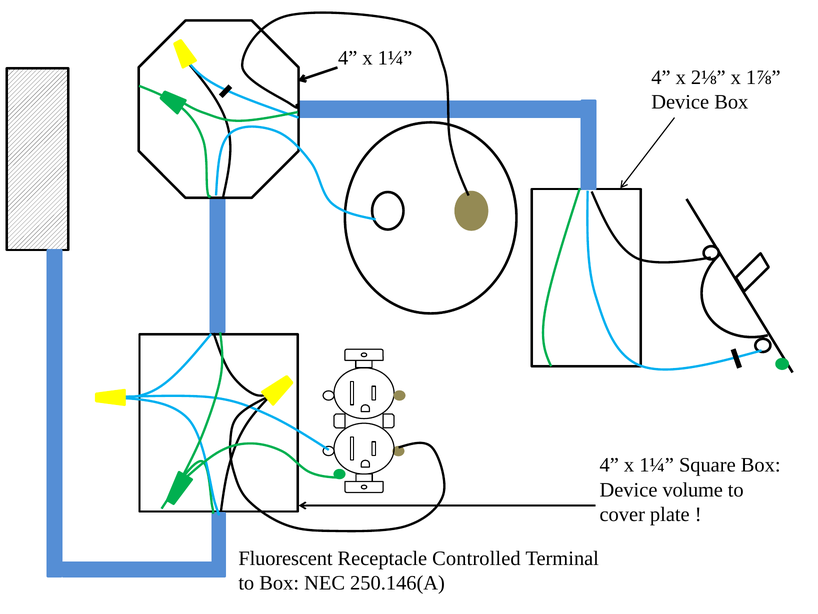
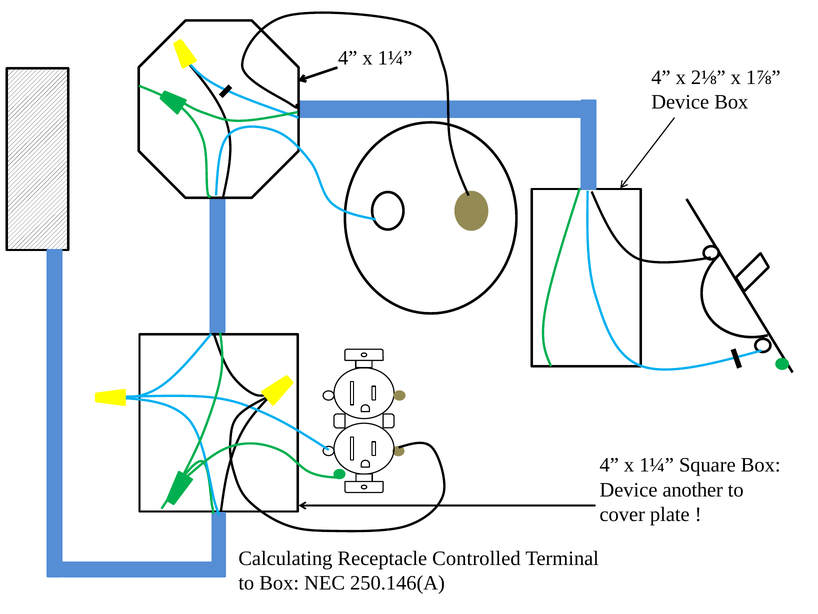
volume: volume -> another
Fluorescent: Fluorescent -> Calculating
